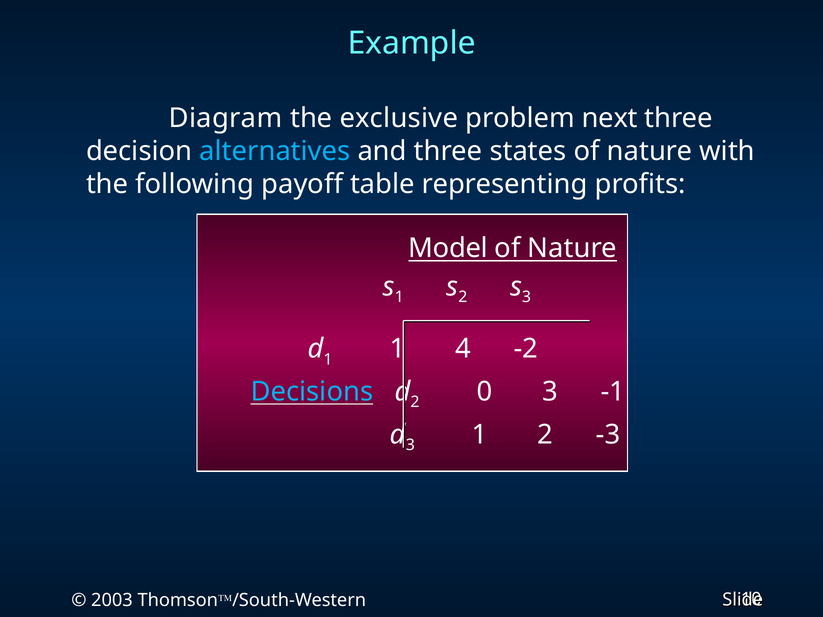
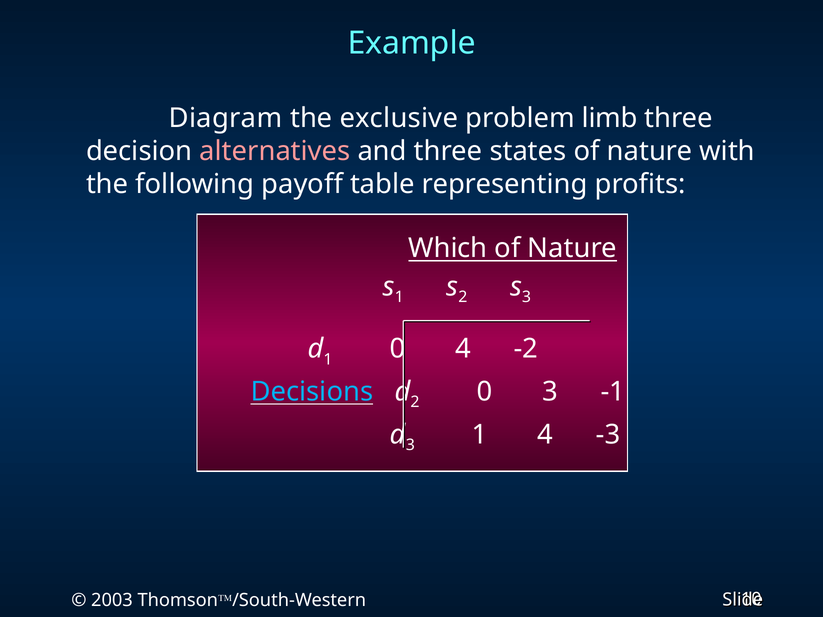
next: next -> limb
alternatives colour: light blue -> pink
Model: Model -> Which
1 1: 1 -> 0
1 2: 2 -> 4
